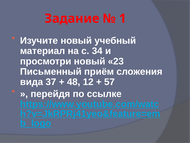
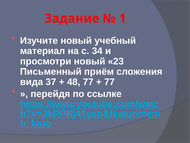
48 12: 12 -> 77
57 at (110, 82): 57 -> 77
